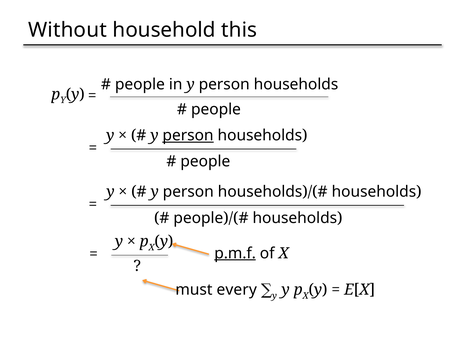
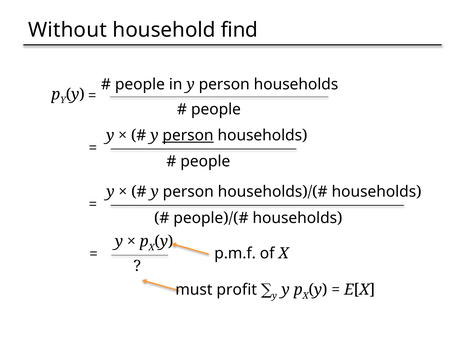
this: this -> find
p.m.f underline: present -> none
every: every -> profit
